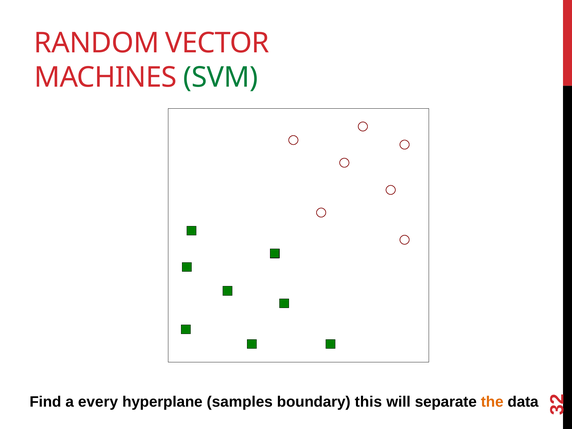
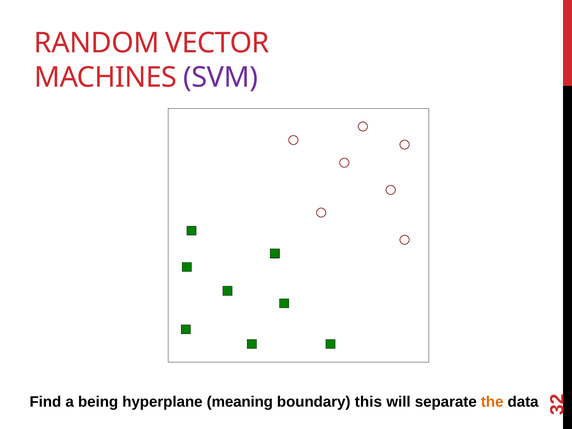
SVM colour: green -> purple
every: every -> being
samples: samples -> meaning
